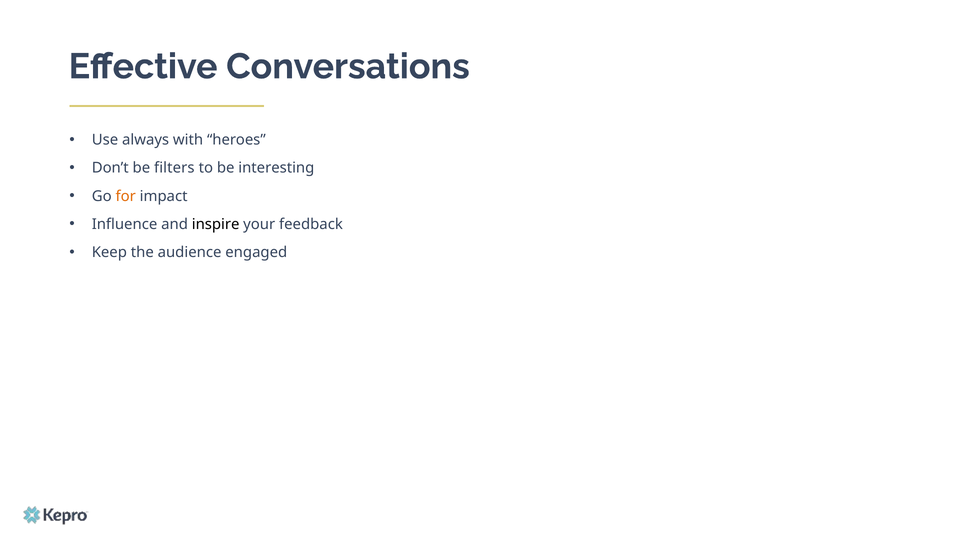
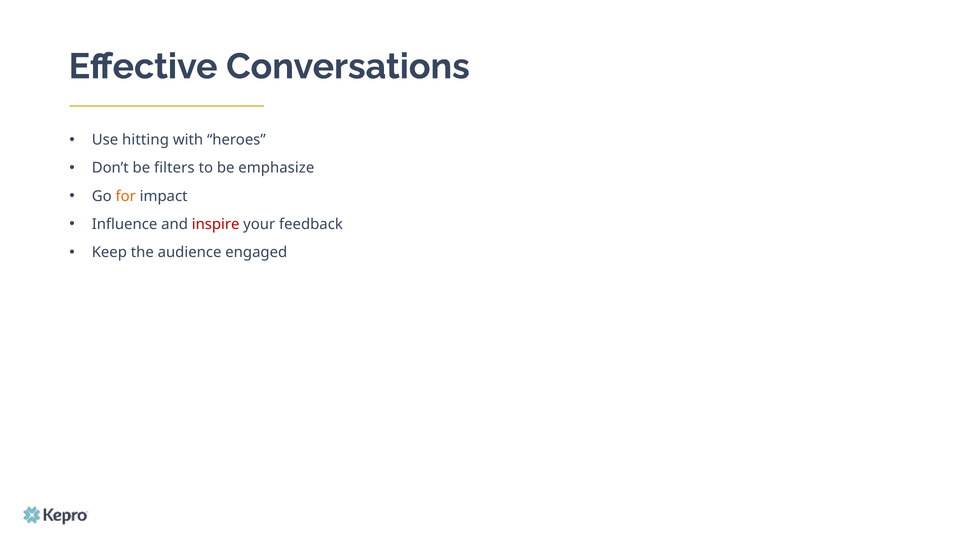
always: always -> hitting
interesting: interesting -> emphasize
inspire colour: black -> red
